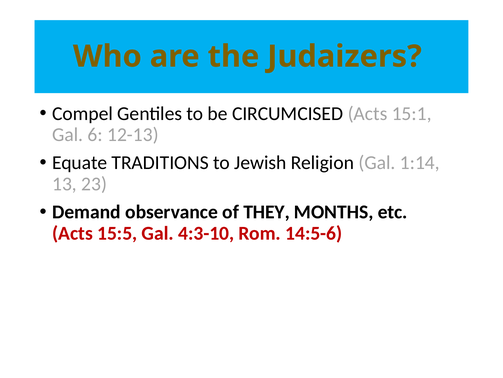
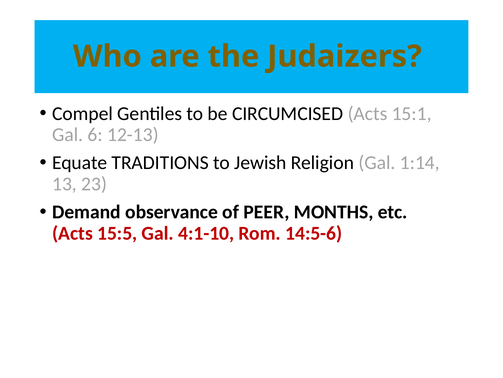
THEY: THEY -> PEER
4:3-10: 4:3-10 -> 4:1-10
